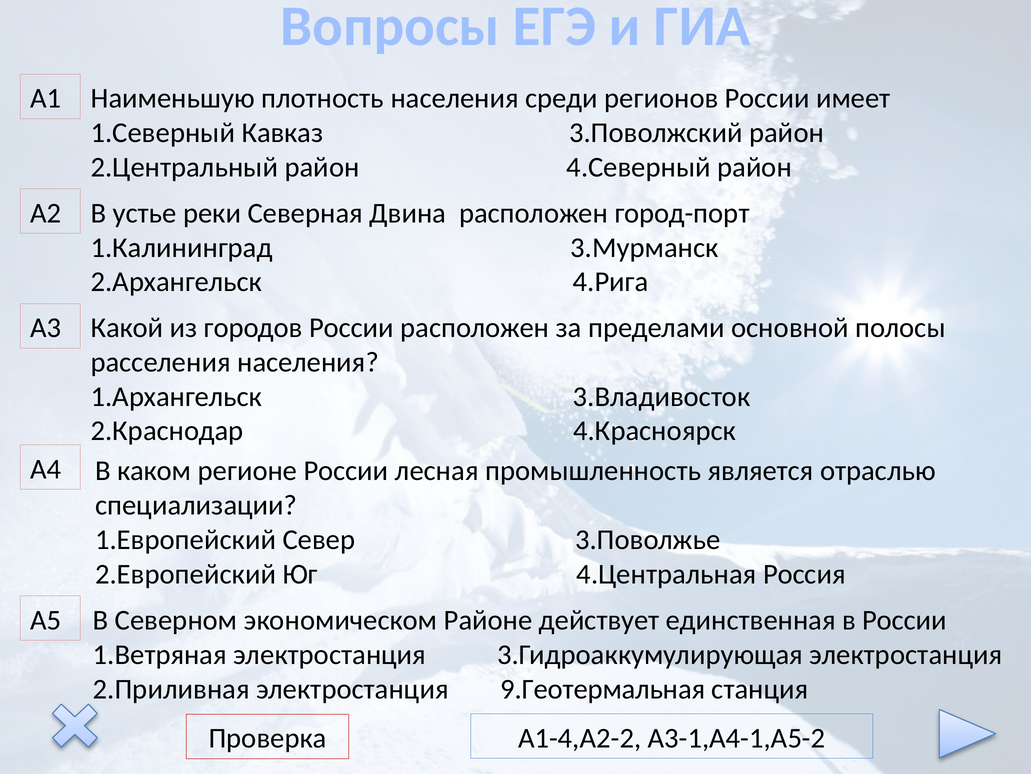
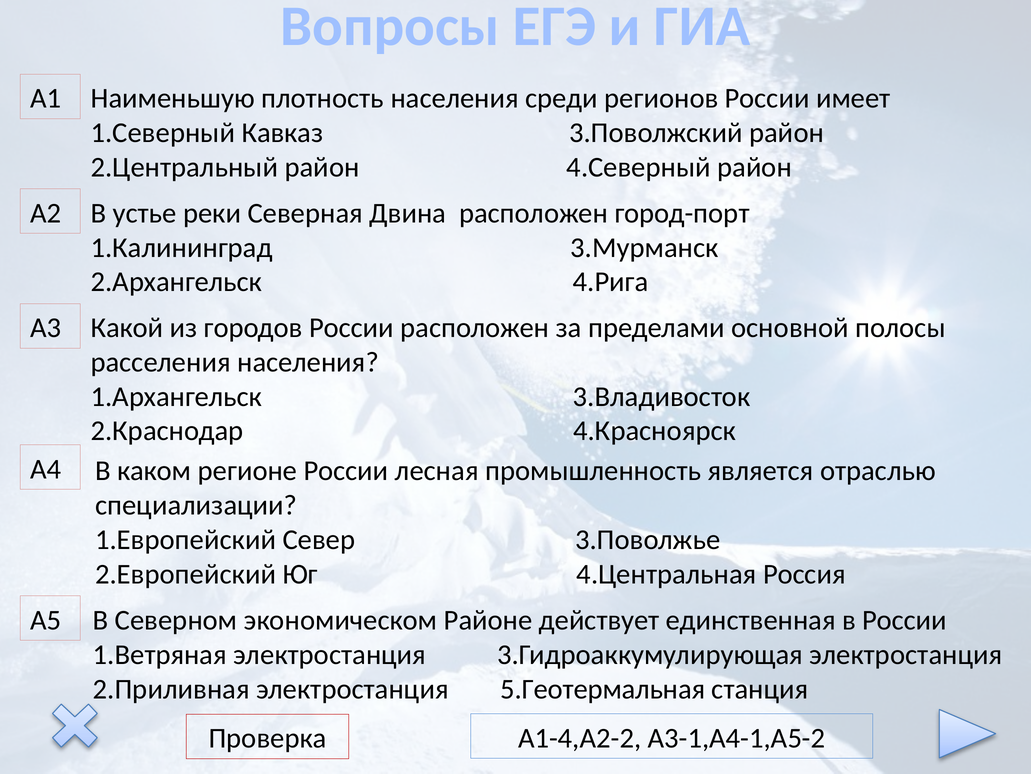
9.Геотермальная: 9.Геотермальная -> 5.Геотермальная
